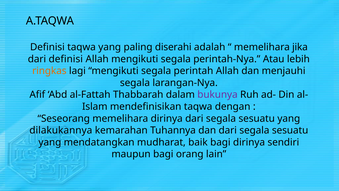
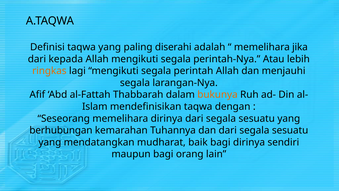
dari definisi: definisi -> kepada
bukunya colour: purple -> orange
dilakukannya: dilakukannya -> berhubungan
